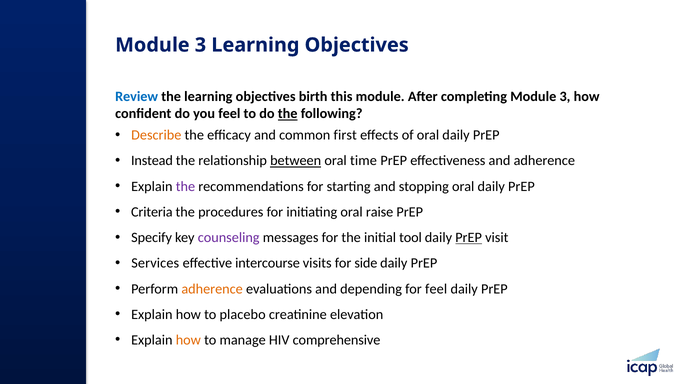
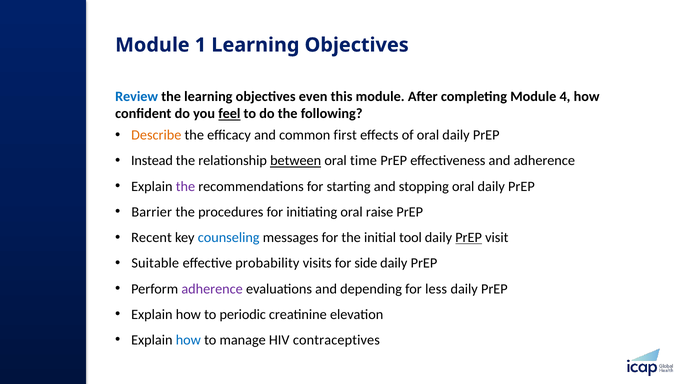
3 at (200, 45): 3 -> 1
birth: birth -> even
completing Module 3: 3 -> 4
feel at (229, 114) underline: none -> present
the at (288, 114) underline: present -> none
Criteria: Criteria -> Barrier
Specify: Specify -> Recent
counseling colour: purple -> blue
Services: Services -> Suitable
intercourse: intercourse -> probability
adherence at (212, 289) colour: orange -> purple
for feel: feel -> less
placebo: placebo -> periodic
how at (188, 340) colour: orange -> blue
comprehensive: comprehensive -> contraceptives
